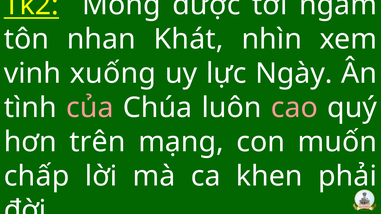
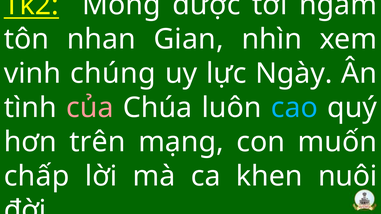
Khát: Khát -> Gian
xuống: xuống -> chúng
cao colour: pink -> light blue
phải: phải -> nuôi
